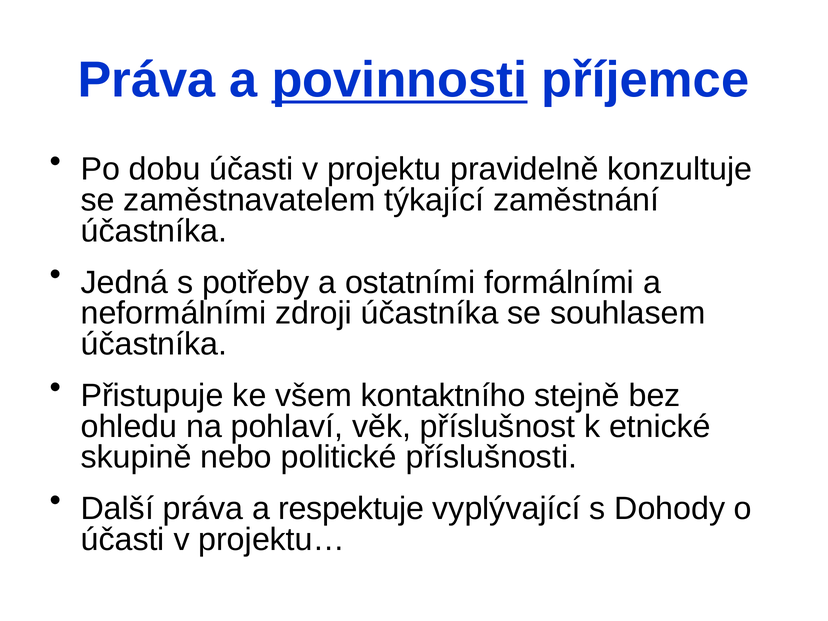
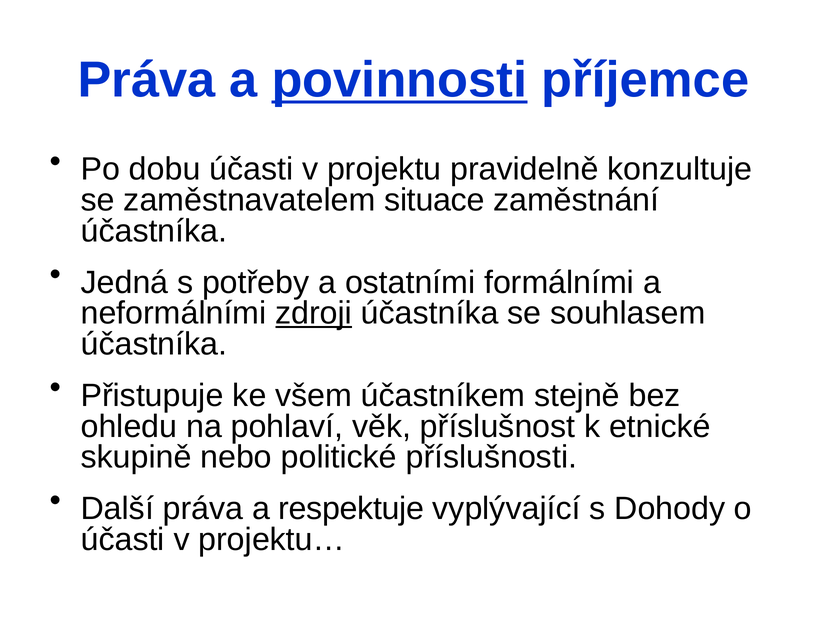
týkající: týkající -> situace
zdroji underline: none -> present
kontaktního: kontaktního -> účastníkem
